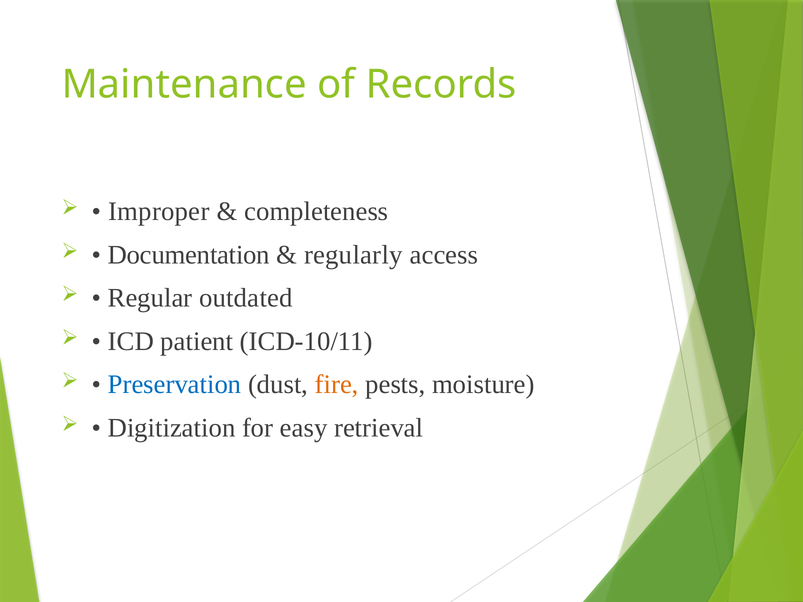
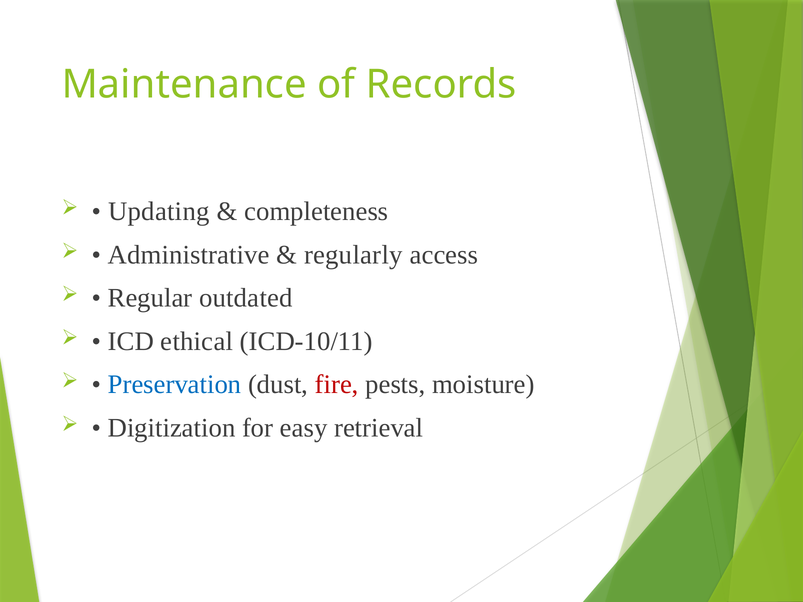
Improper: Improper -> Updating
Documentation: Documentation -> Administrative
patient: patient -> ethical
fire colour: orange -> red
